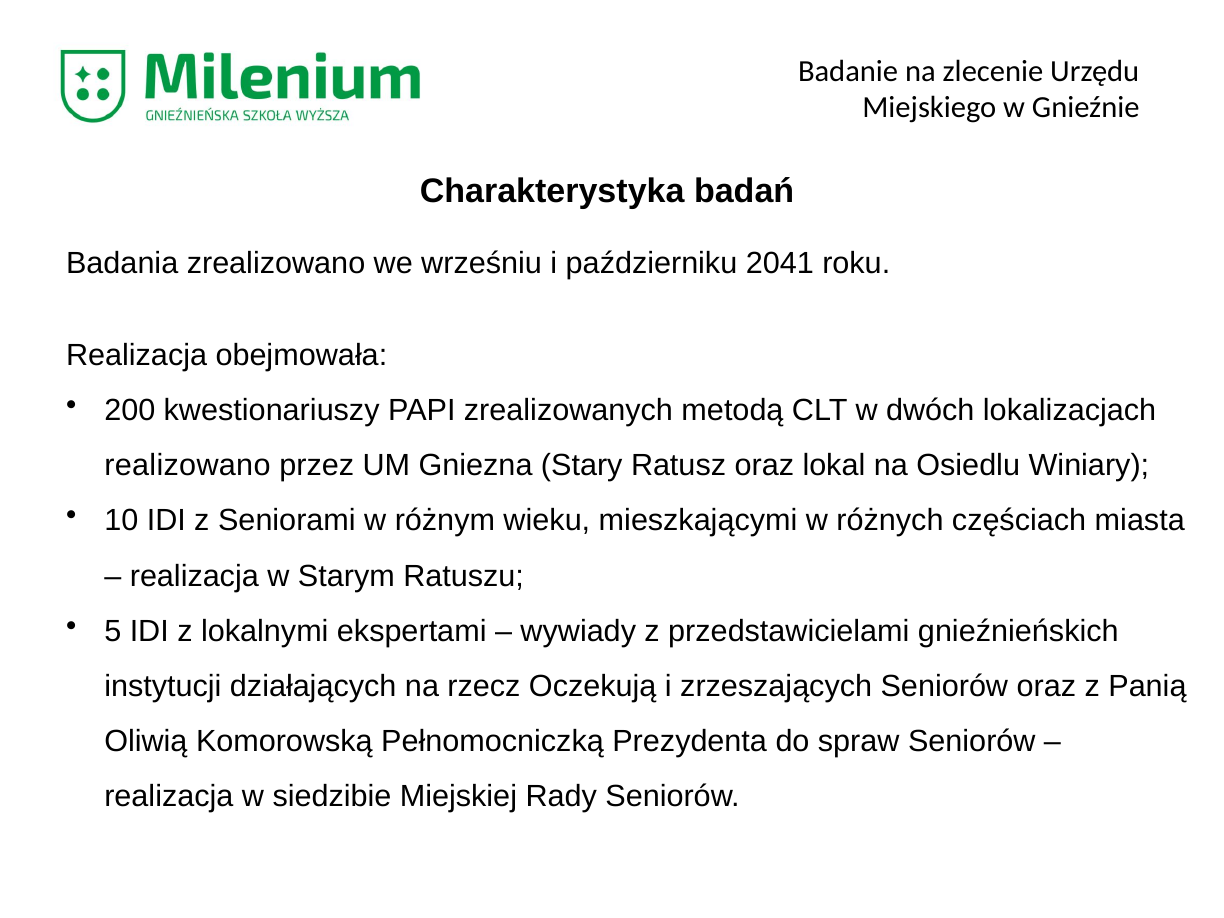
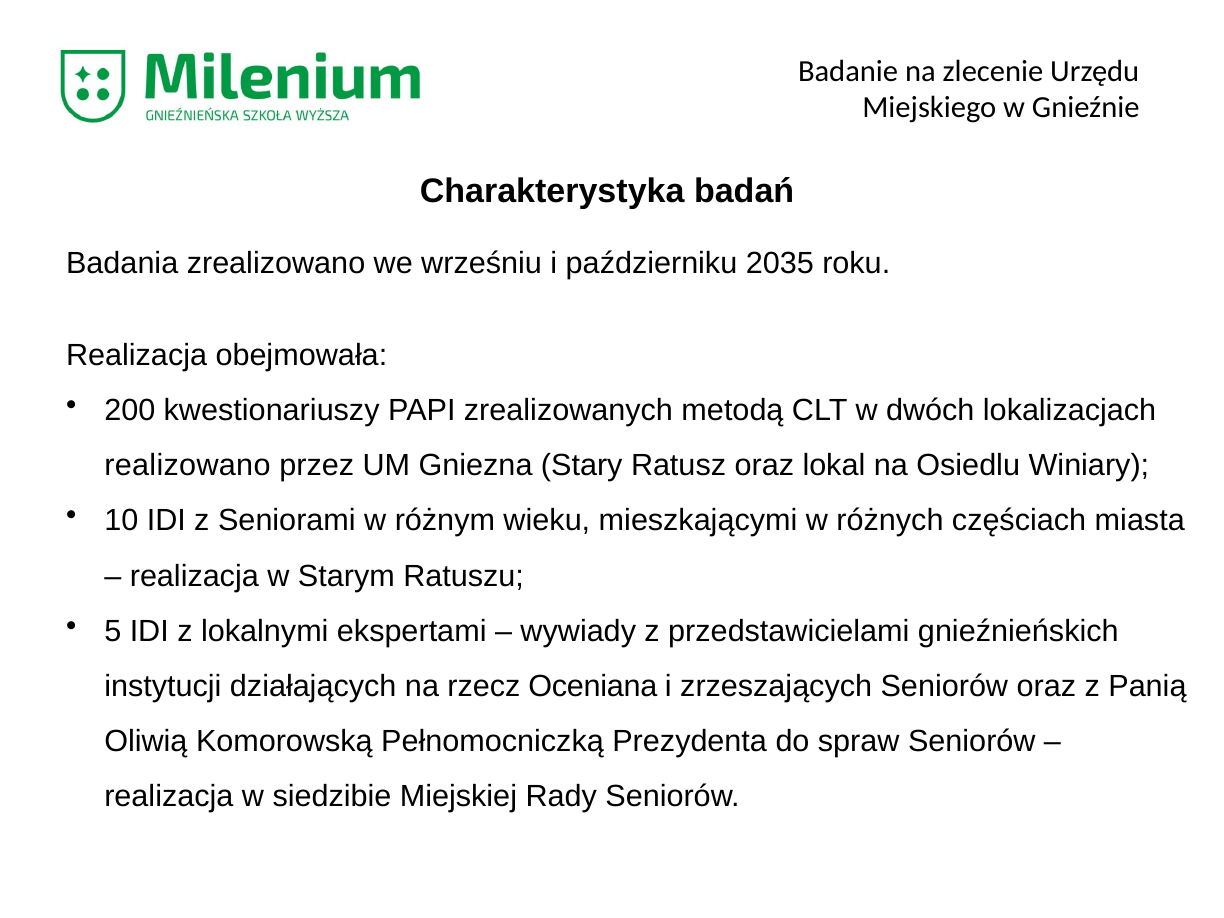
2041: 2041 -> 2035
Oczekują: Oczekują -> Oceniana
